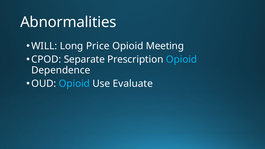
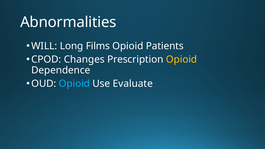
Price: Price -> Films
Meeting: Meeting -> Patients
Separate: Separate -> Changes
Opioid at (182, 59) colour: light blue -> yellow
